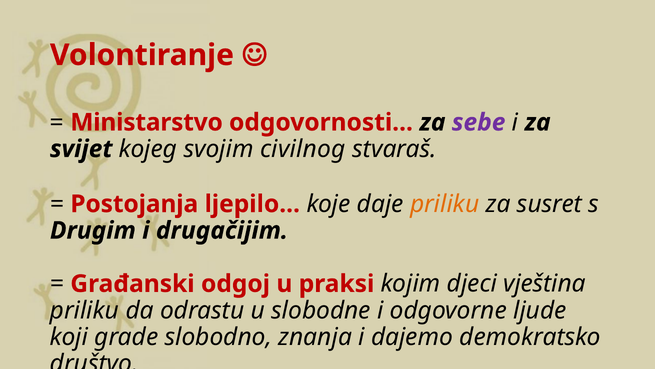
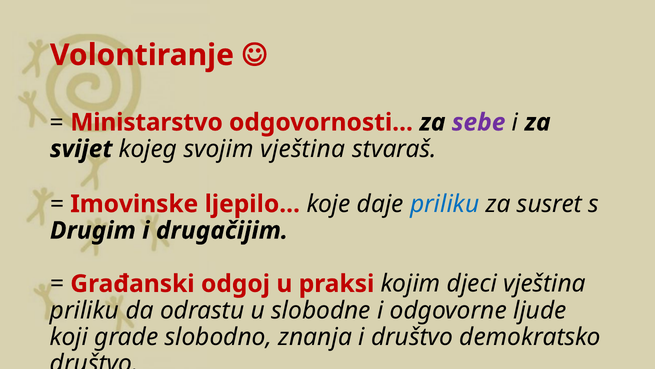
svojim civilnog: civilnog -> vještina
Postojanja: Postojanja -> Imovinske
priliku at (445, 204) colour: orange -> blue
i dajemo: dajemo -> društvo
